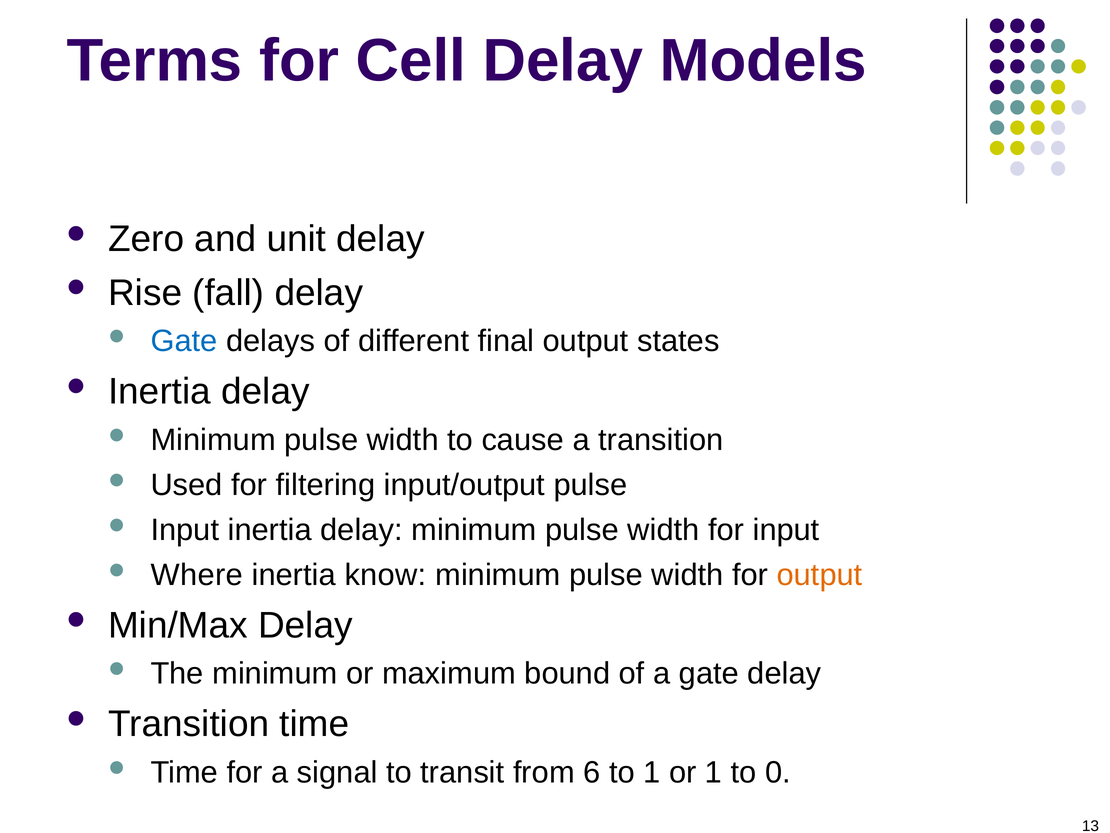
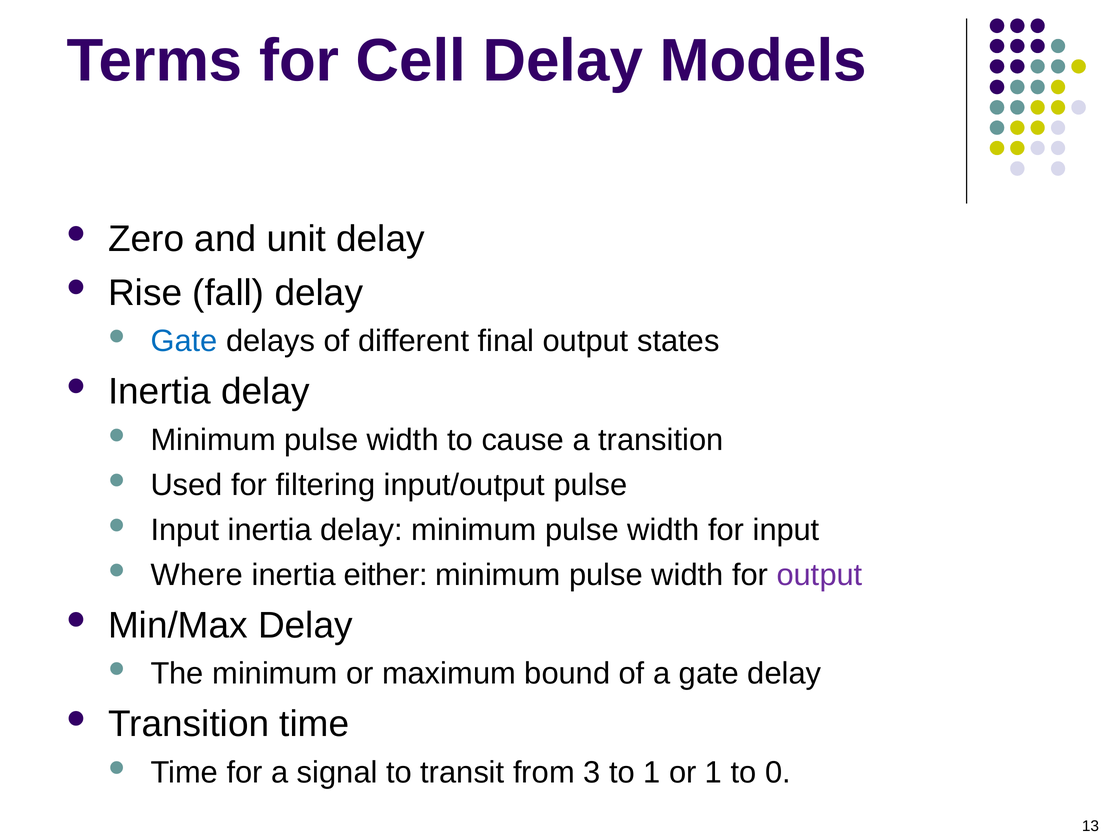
know: know -> either
output at (820, 575) colour: orange -> purple
6: 6 -> 3
